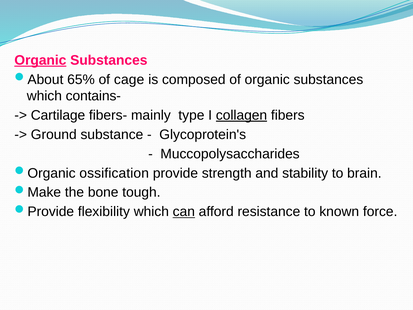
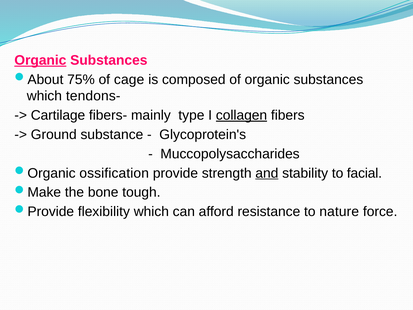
65%: 65% -> 75%
contains-: contains- -> tendons-
and underline: none -> present
brain: brain -> facial
can underline: present -> none
known: known -> nature
